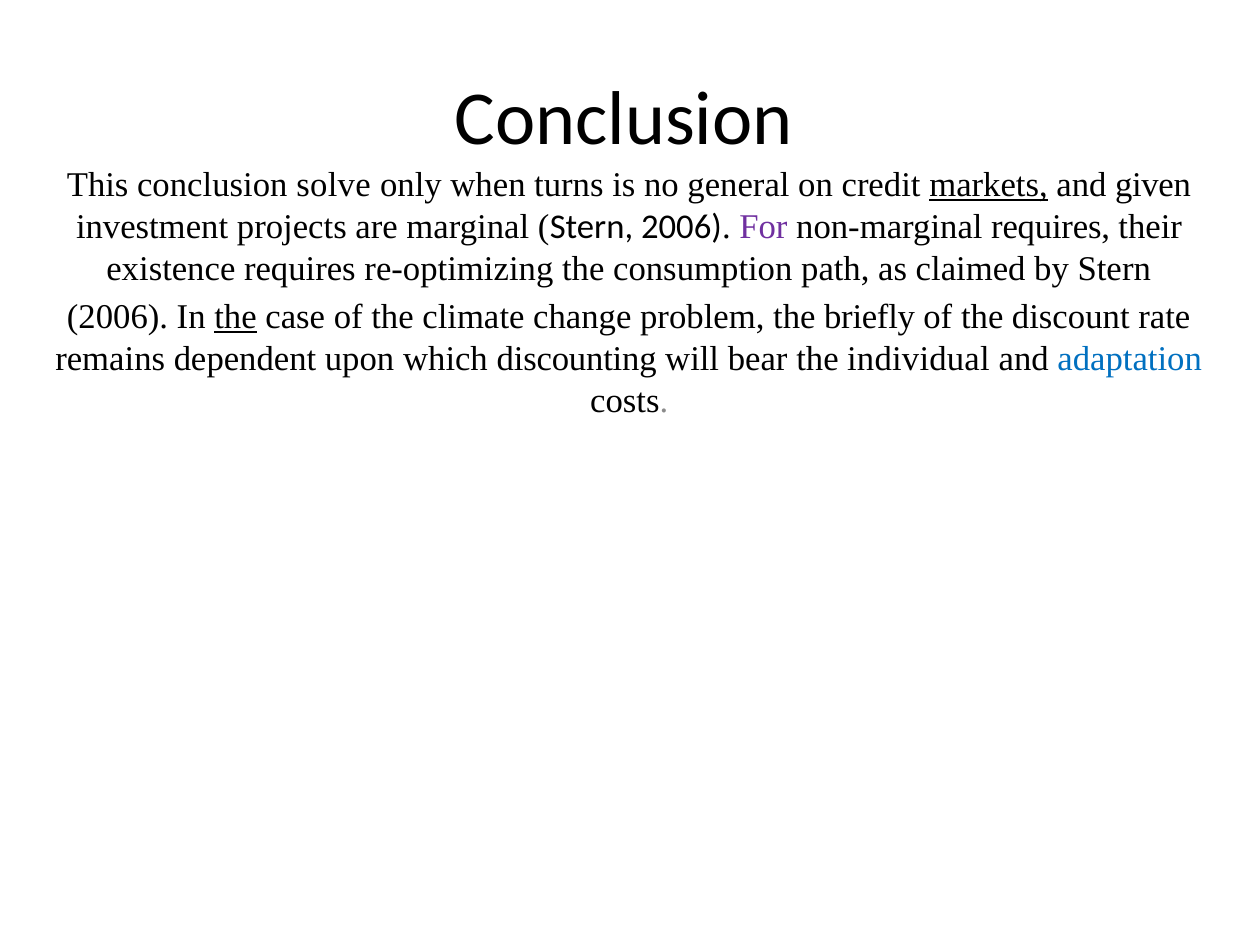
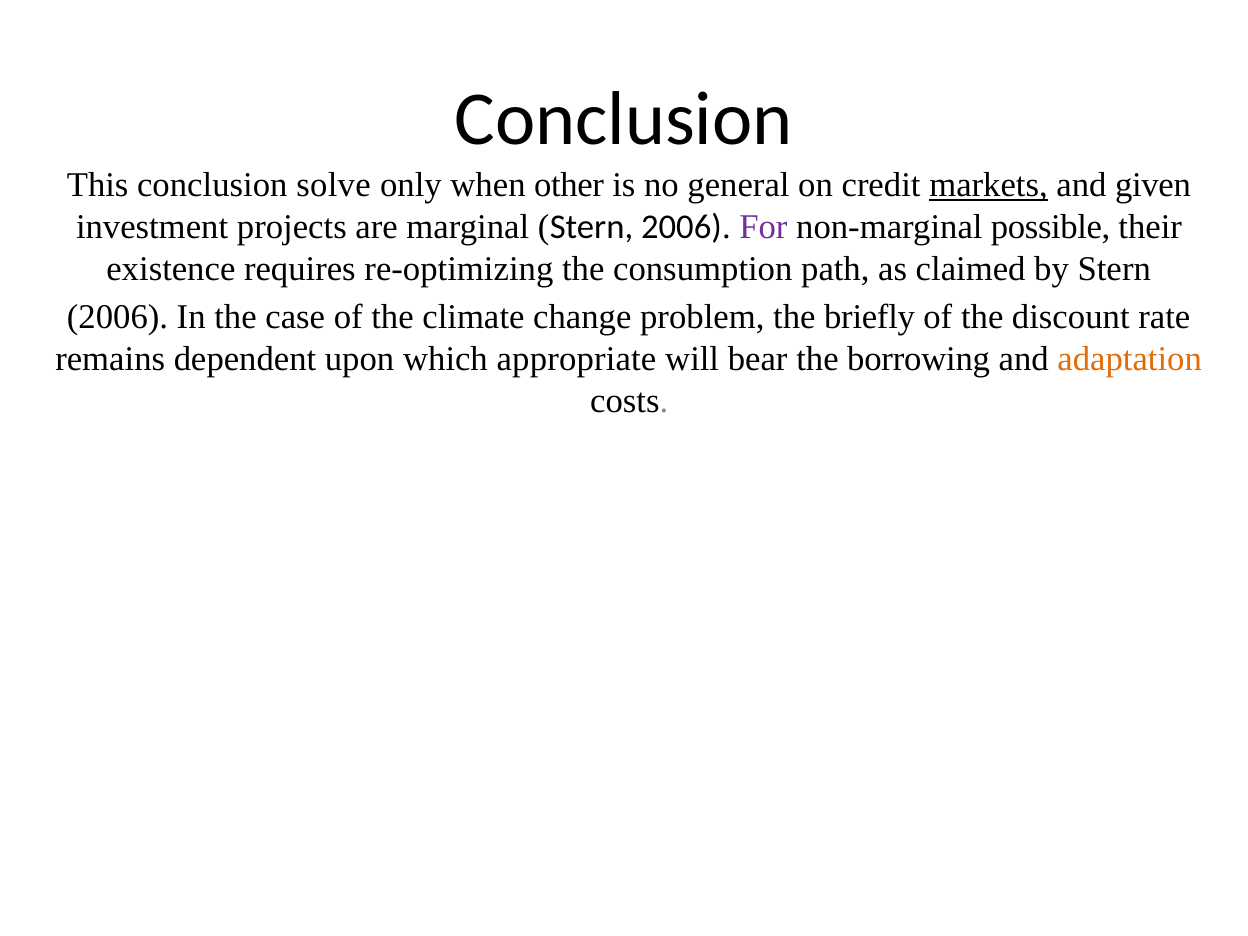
turns: turns -> other
non-marginal requires: requires -> possible
the at (235, 317) underline: present -> none
discounting: discounting -> appropriate
individual: individual -> borrowing
adaptation colour: blue -> orange
